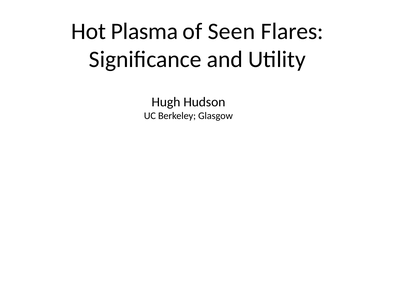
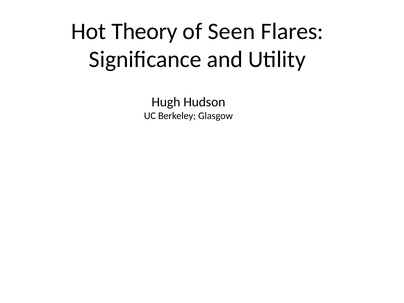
Plasma: Plasma -> Theory
